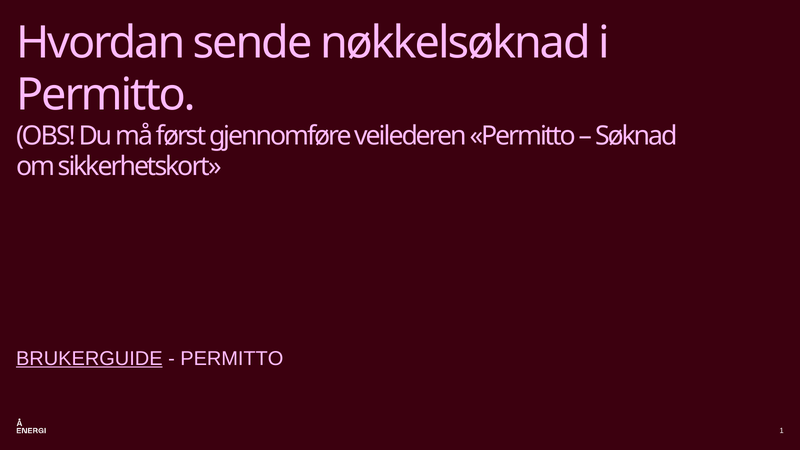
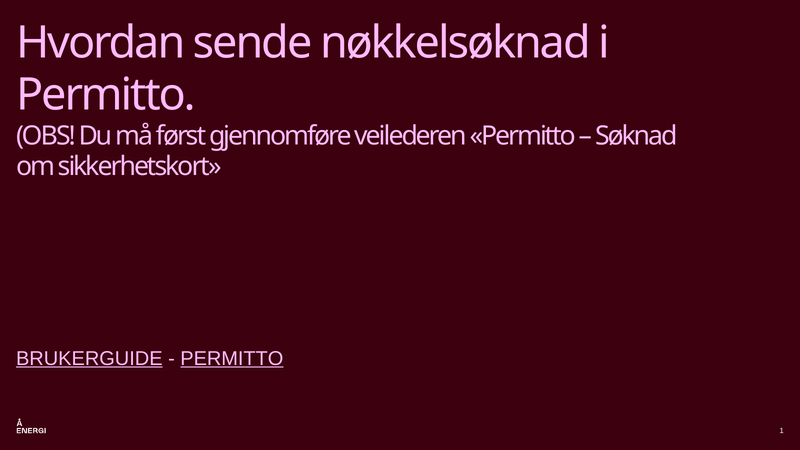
PERMITTO at (232, 359) underline: none -> present
